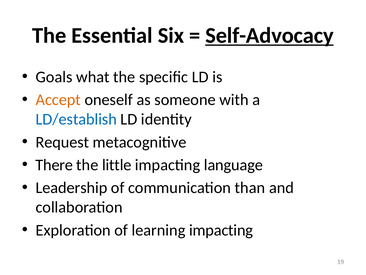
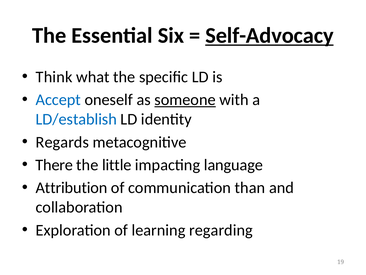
Goals: Goals -> Think
Accept colour: orange -> blue
someone underline: none -> present
Request: Request -> Regards
Leadership: Leadership -> Attribution
learning impacting: impacting -> regarding
